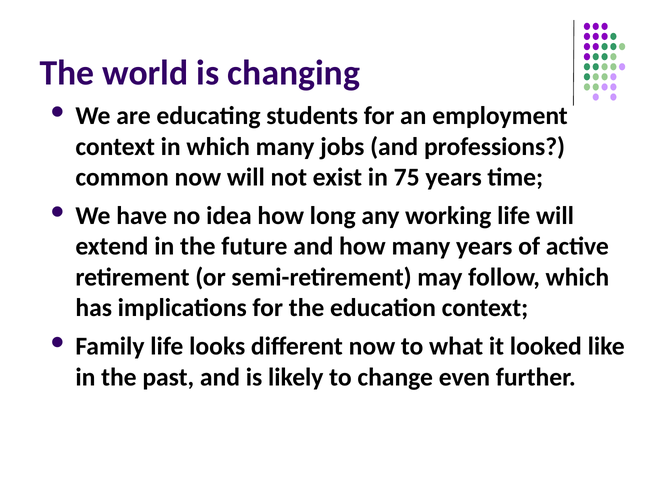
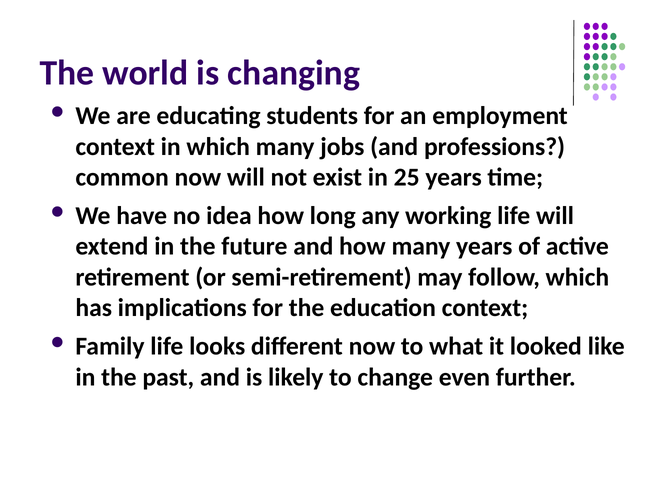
75: 75 -> 25
